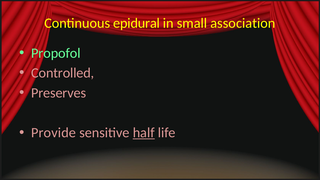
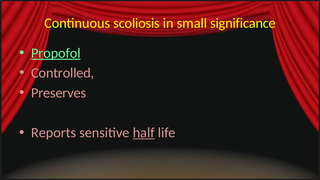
epidural: epidural -> scoliosis
association: association -> significance
Propofol underline: none -> present
Provide: Provide -> Reports
